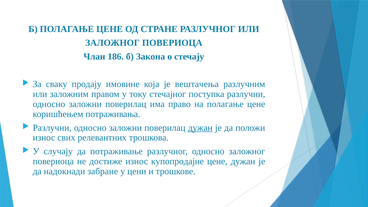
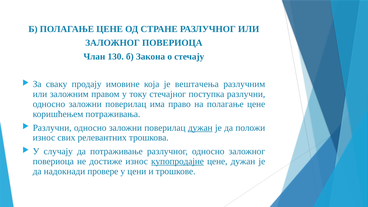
186: 186 -> 130
купопродајне underline: none -> present
забране: забране -> провере
